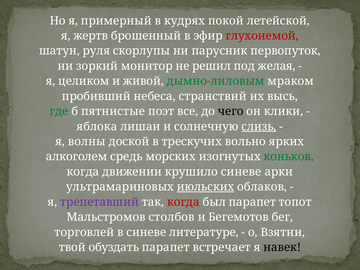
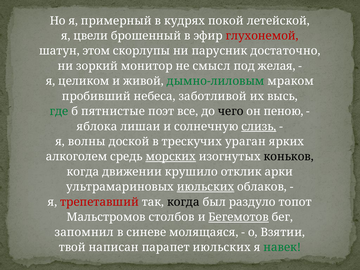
жертв: жертв -> цвели
руля: руля -> этом
первопуток: первопуток -> достаточно
решил: решил -> смысл
странствий: странствий -> заботливой
клики: клики -> пеною
вольно: вольно -> ураган
морских underline: none -> present
коньков colour: green -> black
крушило синеве: синеве -> отклик
трепетавший colour: purple -> red
когда at (183, 202) colour: red -> black
был парапет: парапет -> раздуло
Бегемотов underline: none -> present
торговлей: торговлей -> запомнил
литературе: литературе -> молящаяся
обуздать: обуздать -> написан
парапет встречает: встречает -> июльских
навек colour: black -> green
